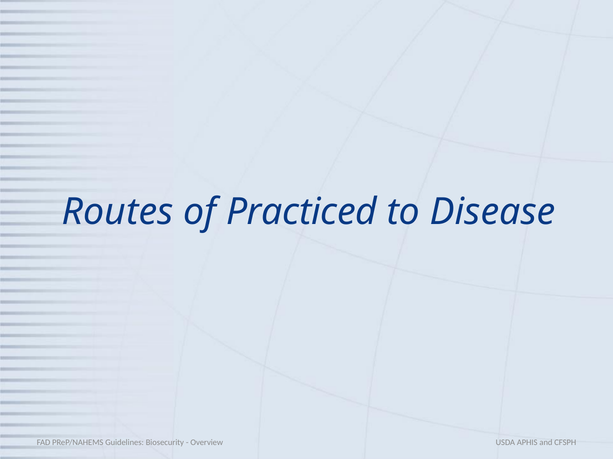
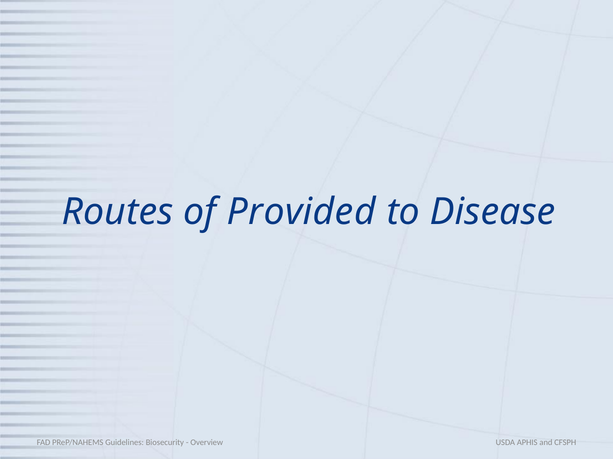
Practiced: Practiced -> Provided
